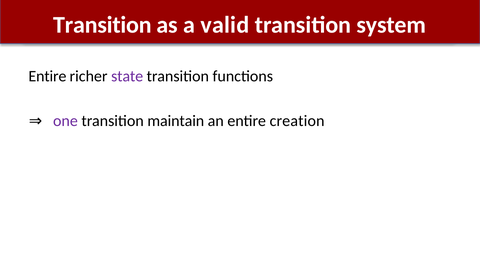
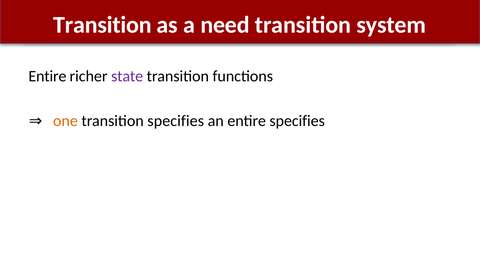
valid: valid -> need
one colour: purple -> orange
transition maintain: maintain -> specifies
entire creation: creation -> specifies
